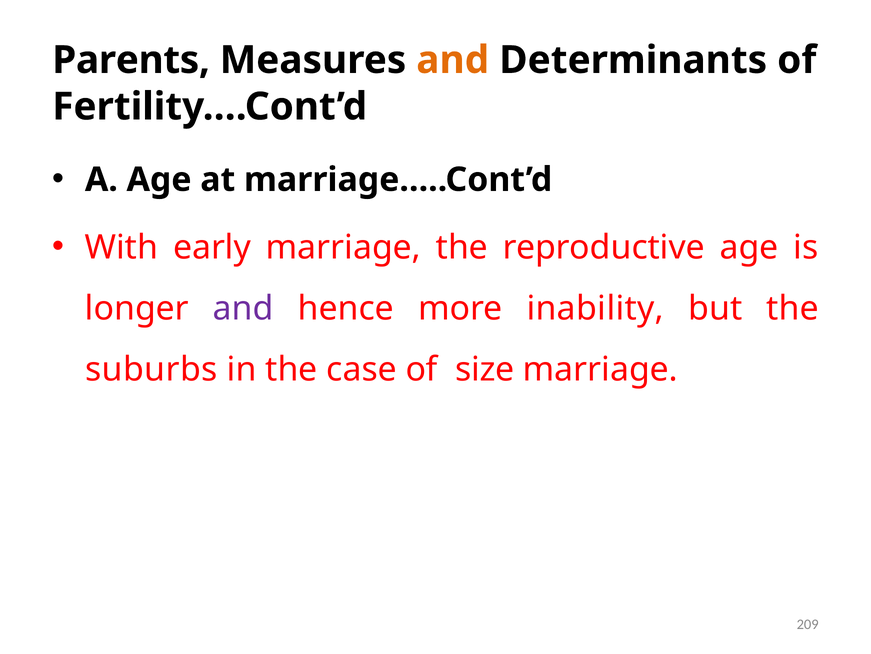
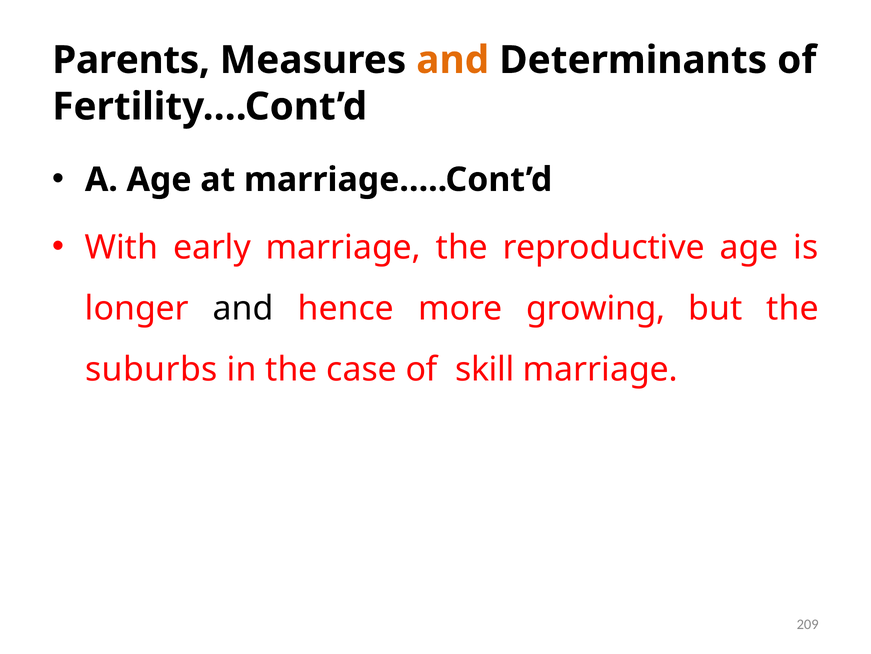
and at (243, 308) colour: purple -> black
inability: inability -> growing
size: size -> skill
